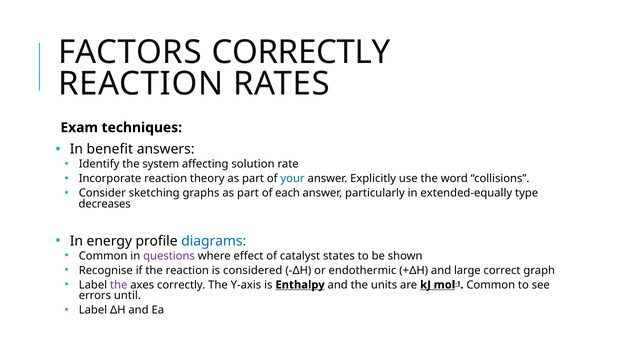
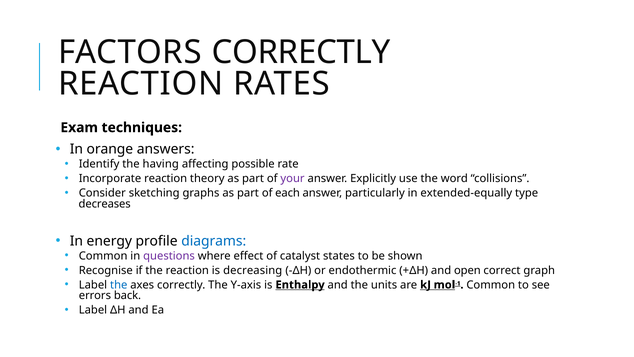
benefit: benefit -> orange
system: system -> having
solution: solution -> possible
your colour: blue -> purple
considered: considered -> decreasing
large: large -> open
the at (119, 285) colour: purple -> blue
until: until -> back
